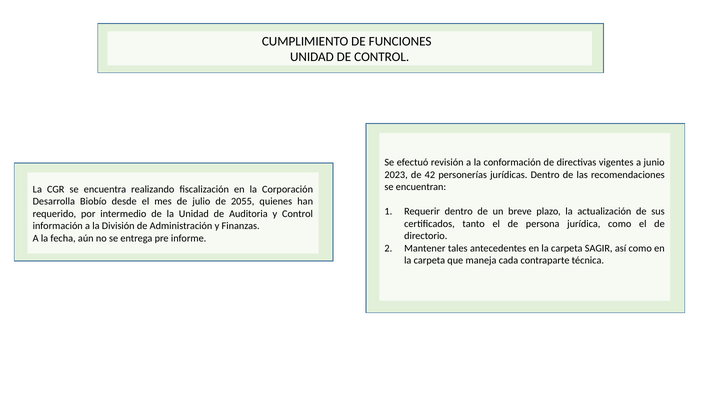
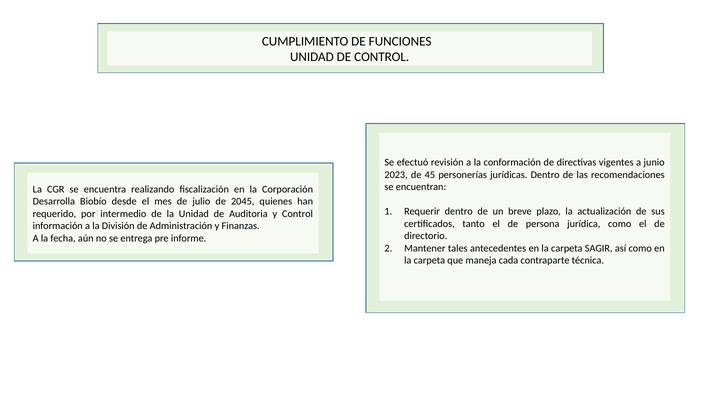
42: 42 -> 45
2055: 2055 -> 2045
